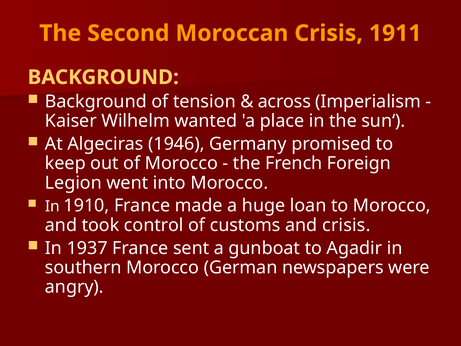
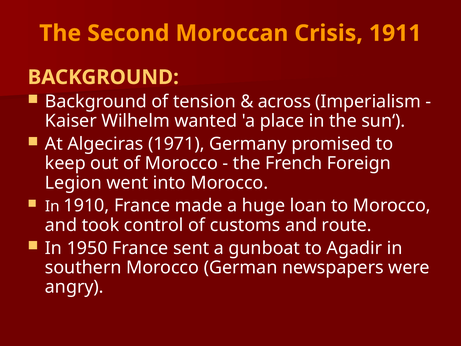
1946: 1946 -> 1971
and crisis: crisis -> route
1937: 1937 -> 1950
